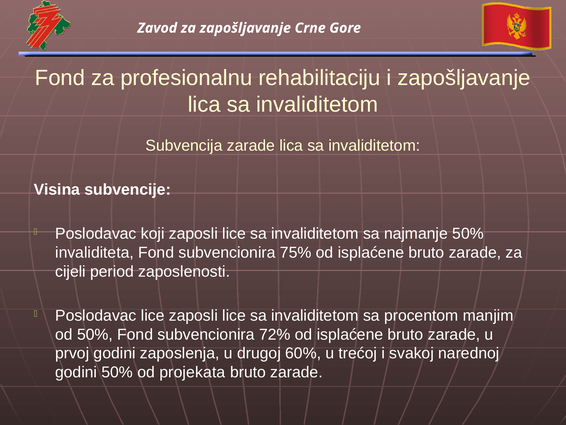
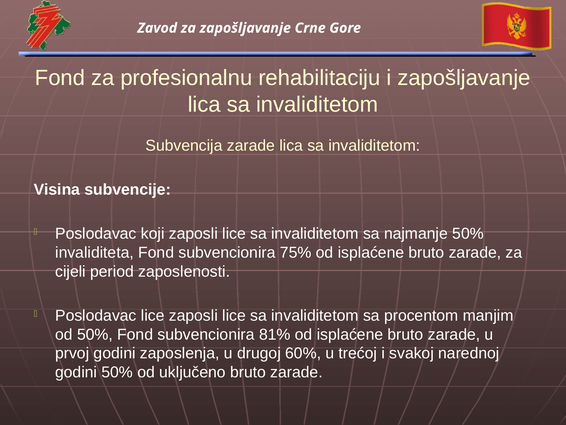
72%: 72% -> 81%
projekata: projekata -> uključeno
